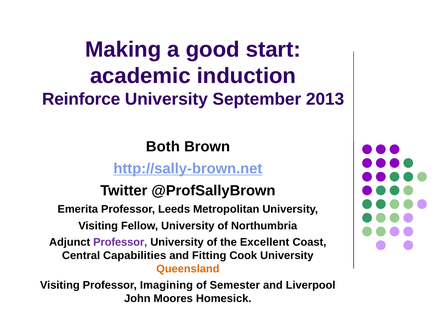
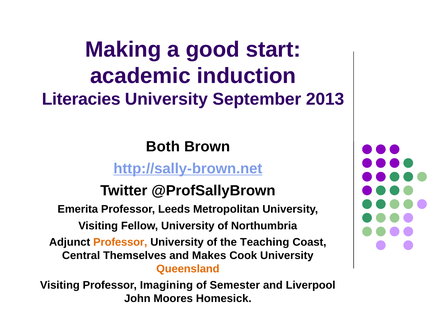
Reinforce: Reinforce -> Literacies
Professor at (120, 243) colour: purple -> orange
Excellent: Excellent -> Teaching
Capabilities: Capabilities -> Themselves
Fitting: Fitting -> Makes
